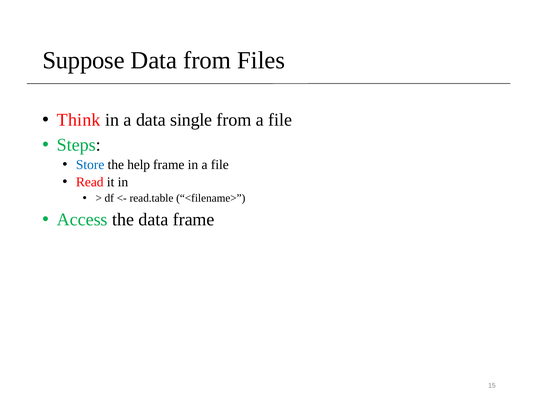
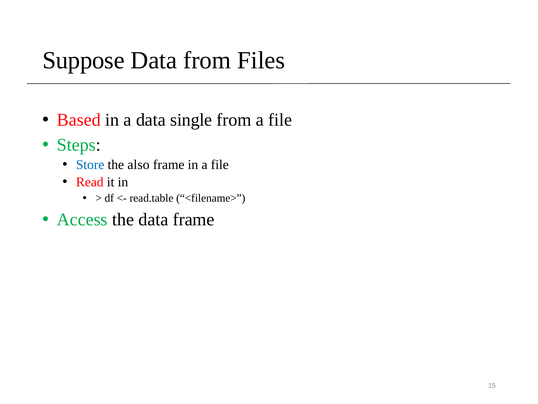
Think: Think -> Based
help: help -> also
